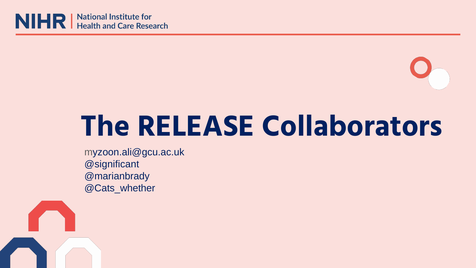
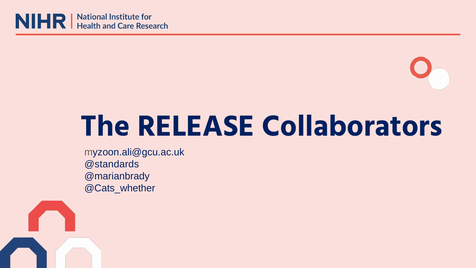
@significant: @significant -> @standards
